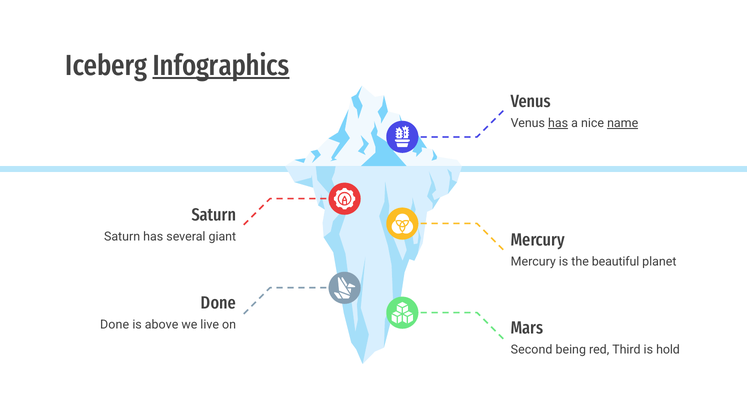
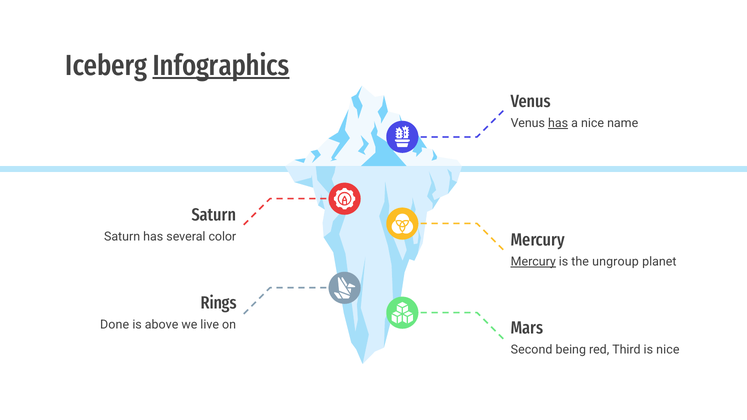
name underline: present -> none
giant: giant -> color
Mercury at (533, 262) underline: none -> present
beautiful: beautiful -> ungroup
Done at (219, 303): Done -> Rings
is hold: hold -> nice
